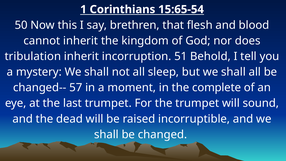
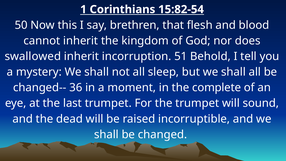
15:65-54: 15:65-54 -> 15:82-54
tribulation: tribulation -> swallowed
57: 57 -> 36
